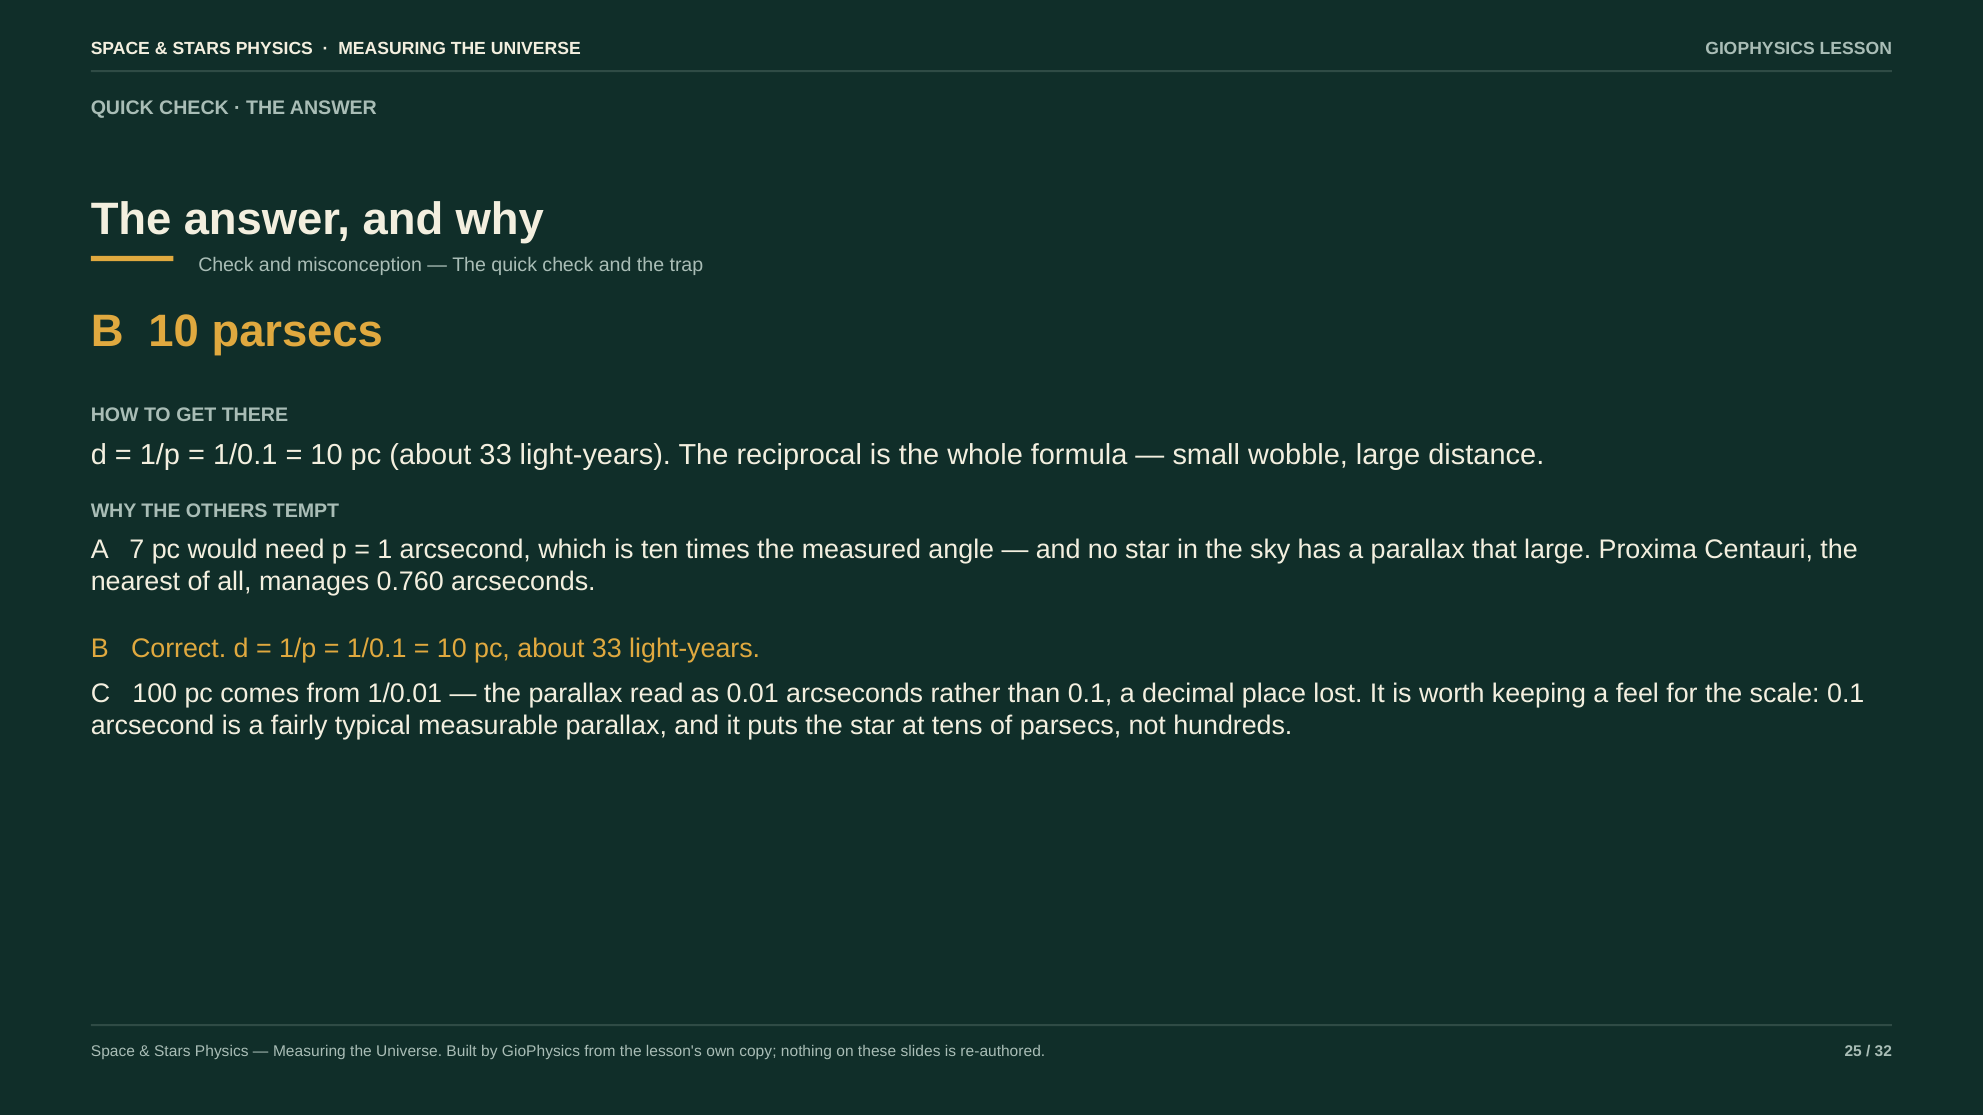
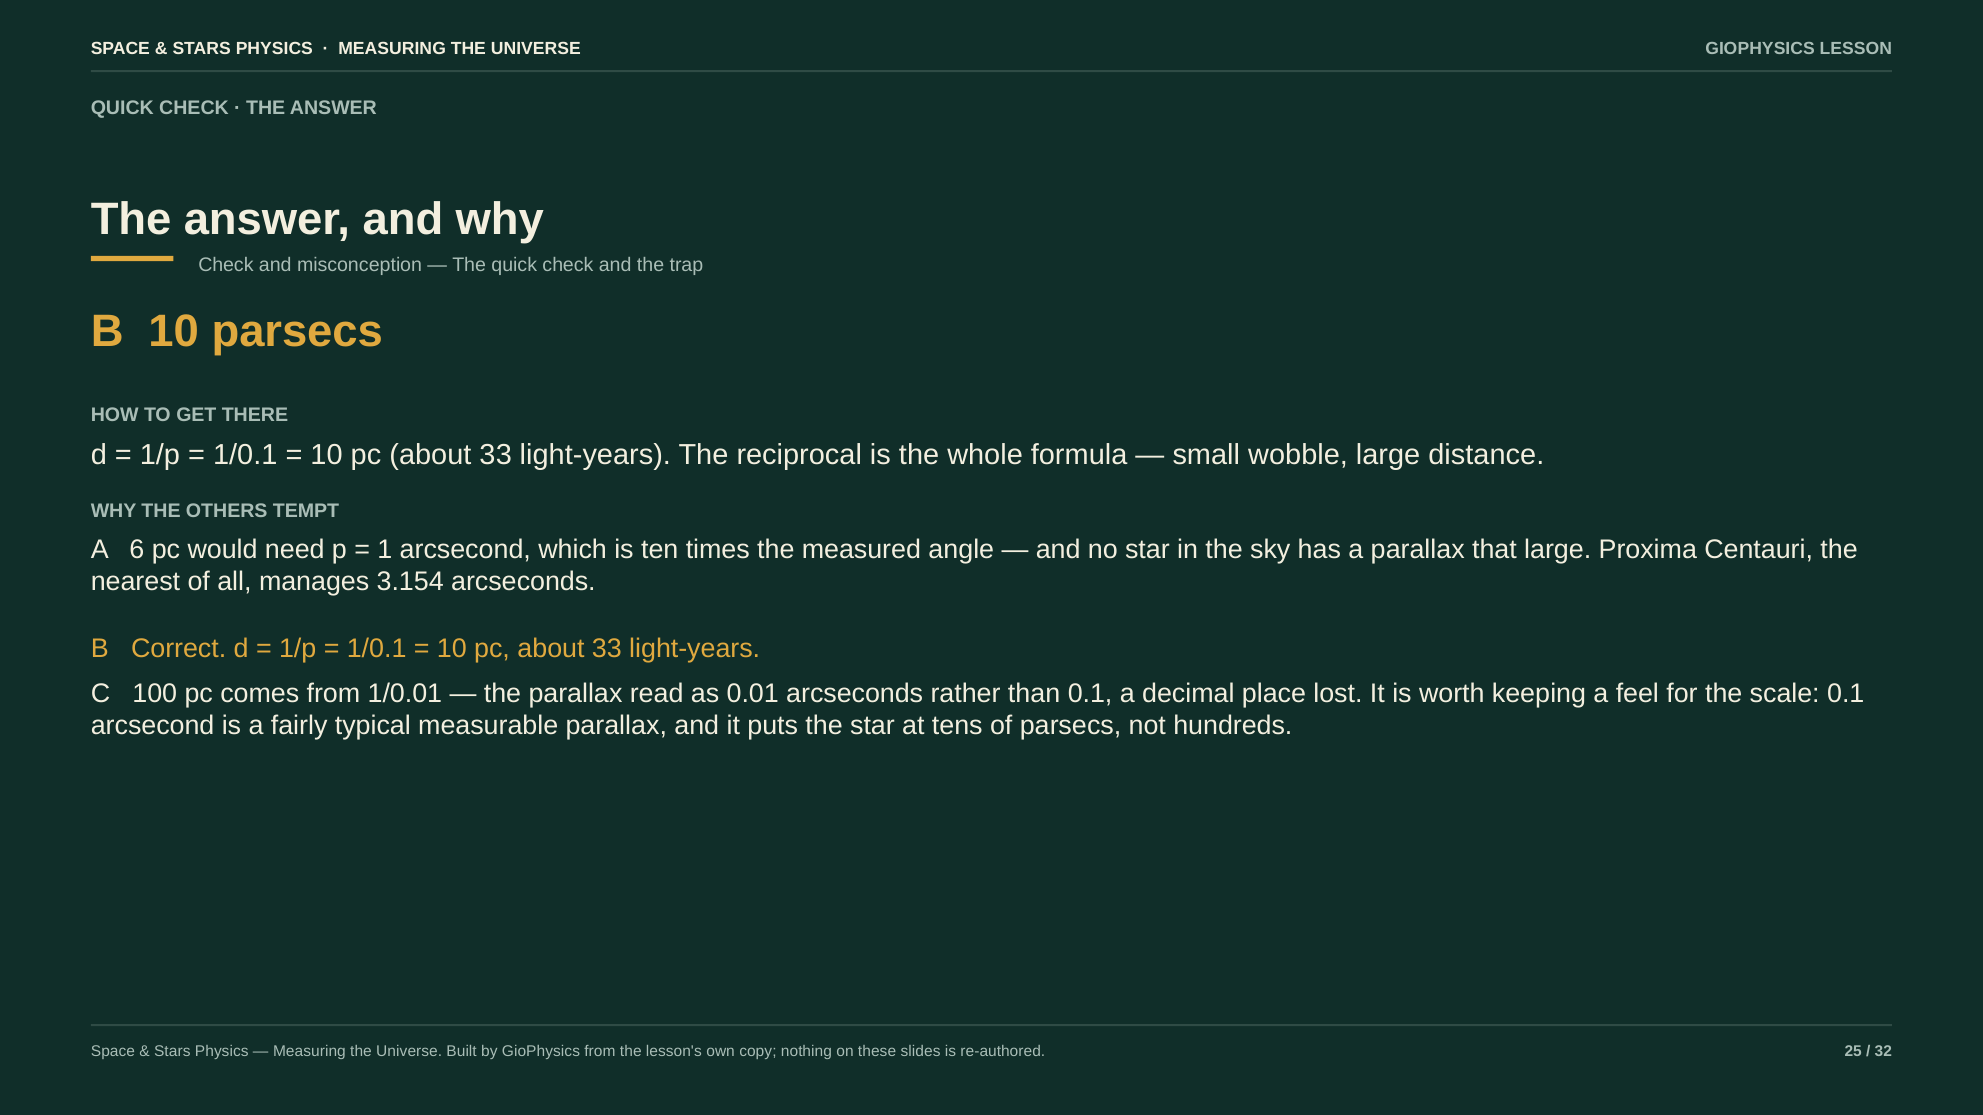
7: 7 -> 6
0.760: 0.760 -> 3.154
